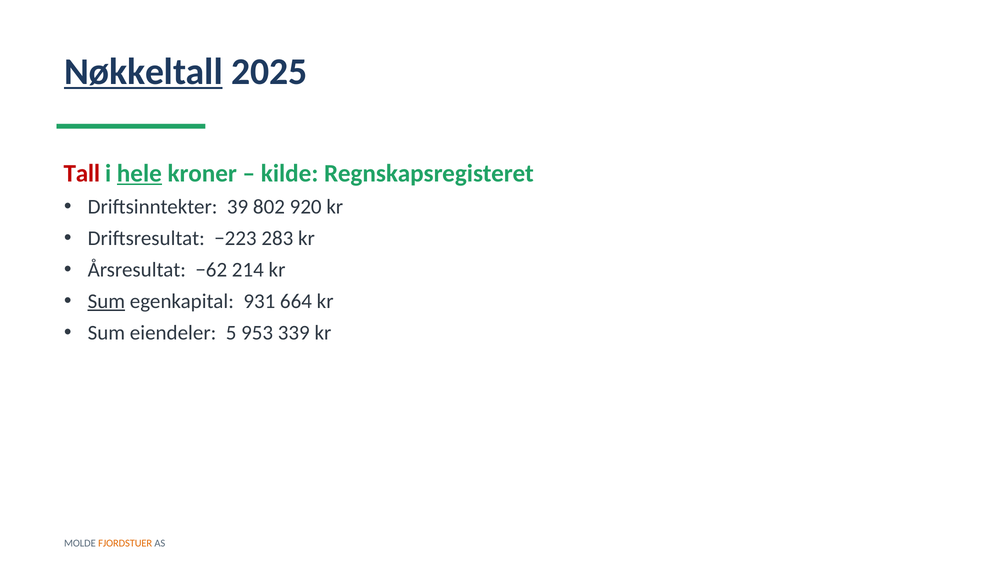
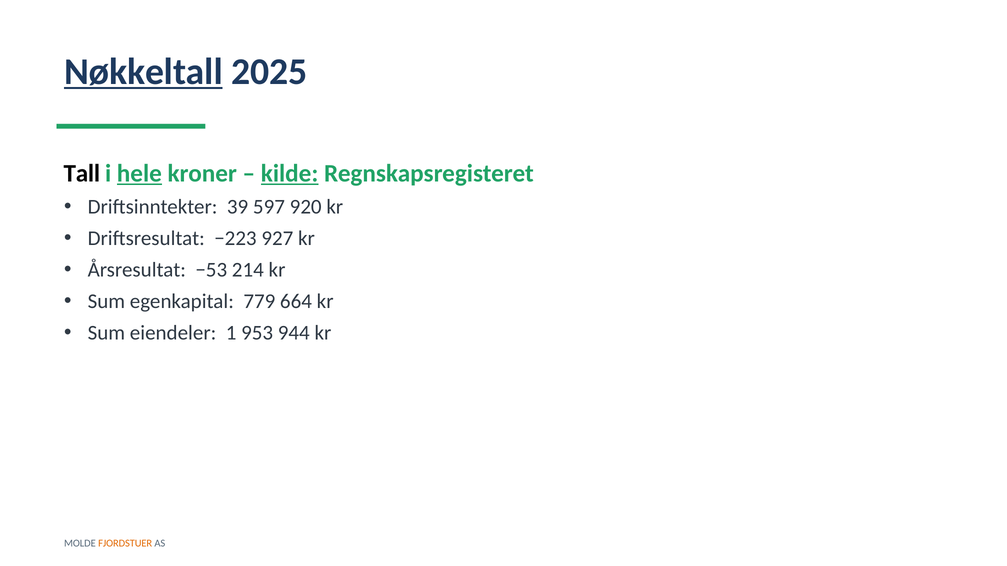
Tall colour: red -> black
kilde underline: none -> present
802: 802 -> 597
283: 283 -> 927
−62: −62 -> −53
Sum at (106, 302) underline: present -> none
931: 931 -> 779
5: 5 -> 1
339: 339 -> 944
